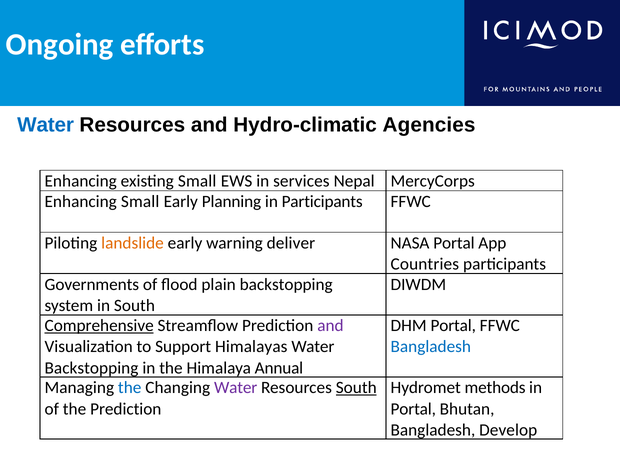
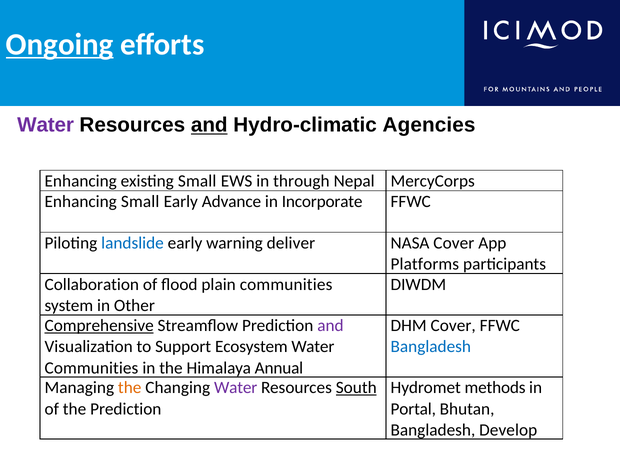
Ongoing underline: none -> present
Water at (46, 125) colour: blue -> purple
and at (209, 125) underline: none -> present
services: services -> through
Planning: Planning -> Advance
in Participants: Participants -> Incorporate
landslide colour: orange -> blue
NASA Portal: Portal -> Cover
Countries: Countries -> Platforms
Governments: Governments -> Collaboration
plain backstopping: backstopping -> communities
in South: South -> Other
DHM Portal: Portal -> Cover
Himalayas: Himalayas -> Ecosystem
Backstopping at (92, 368): Backstopping -> Communities
the at (130, 388) colour: blue -> orange
